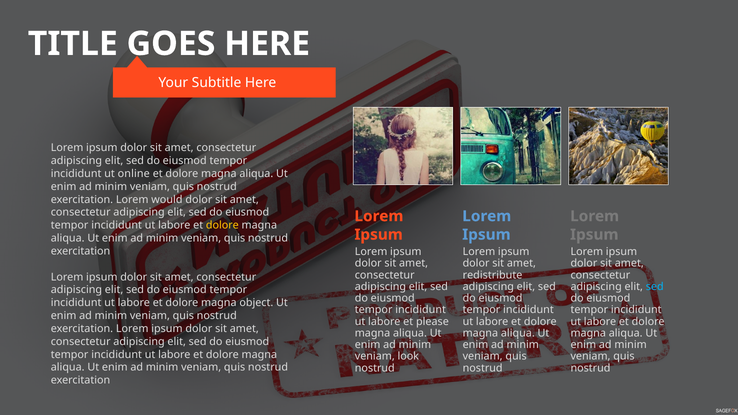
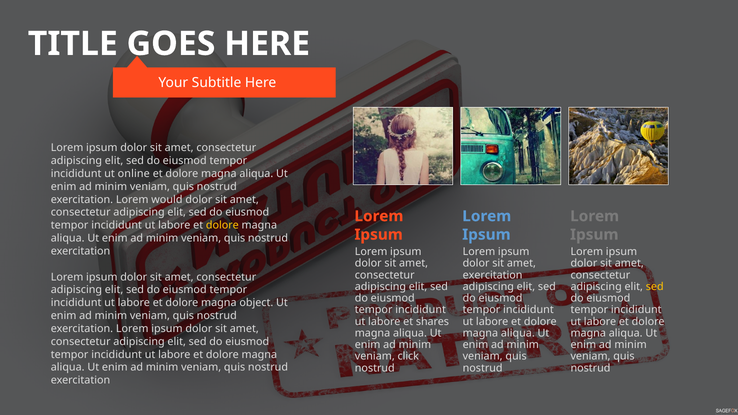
redistribute at (493, 275): redistribute -> exercitation
sed at (655, 287) colour: light blue -> yellow
please: please -> shares
look: look -> click
